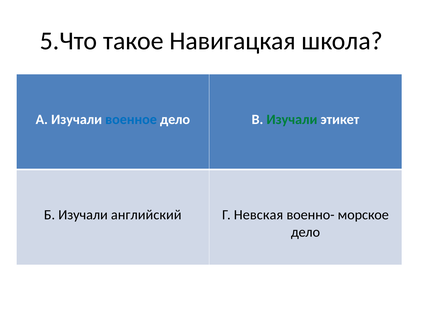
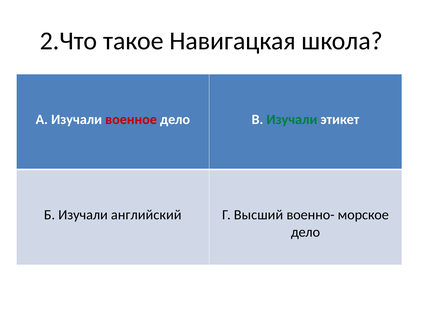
5.Что: 5.Что -> 2.Что
военное colour: blue -> red
Невская: Невская -> Высший
